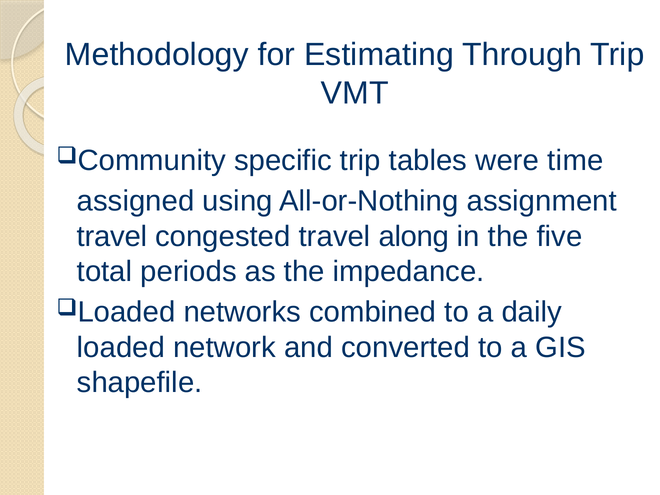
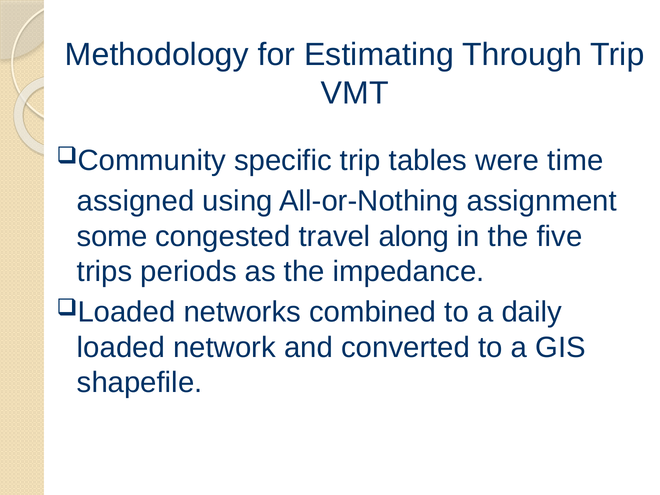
travel at (112, 236): travel -> some
total: total -> trips
